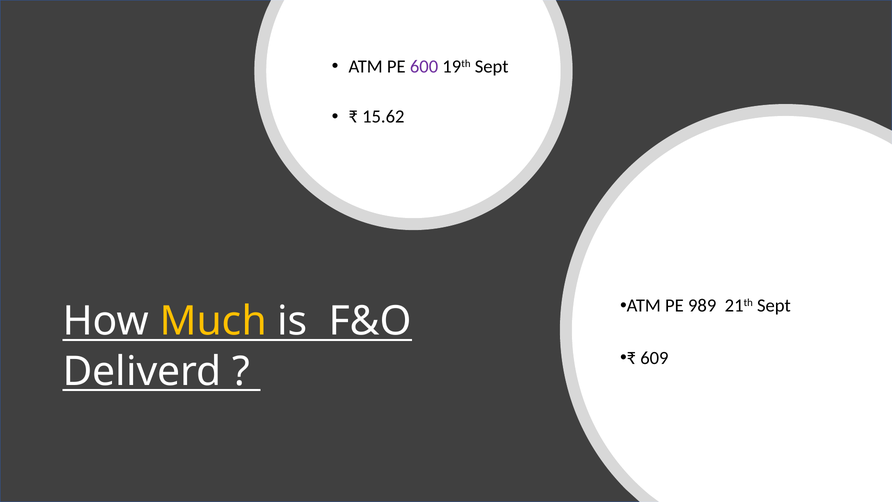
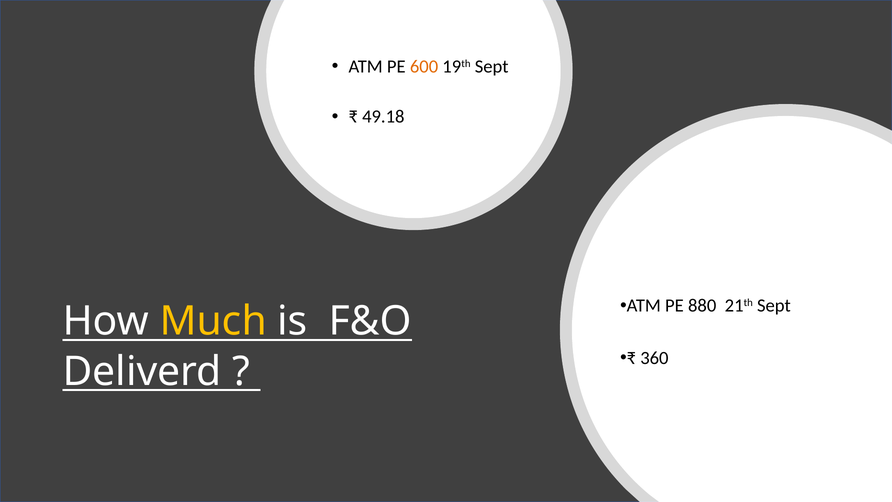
600 colour: purple -> orange
15.62: 15.62 -> 49.18
989: 989 -> 880
609: 609 -> 360
